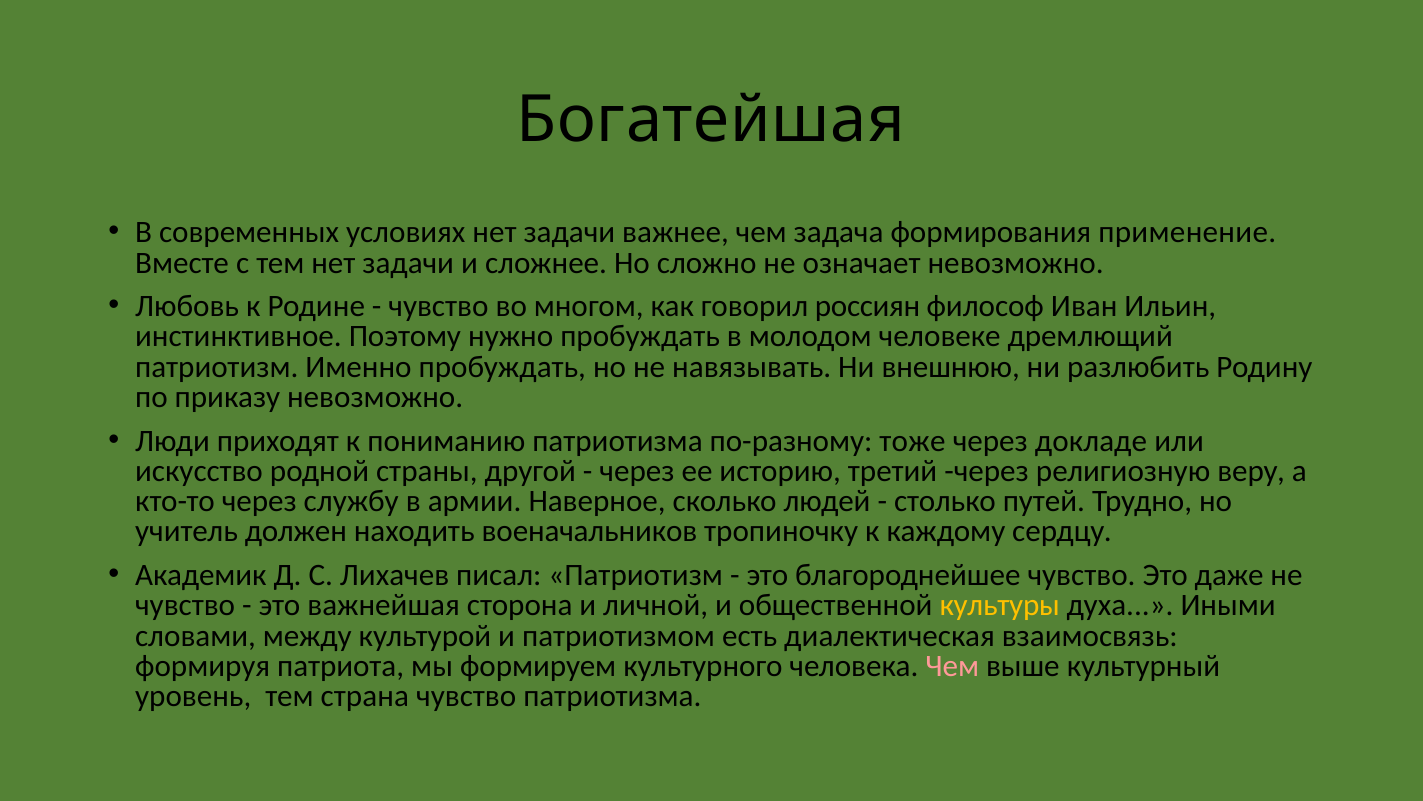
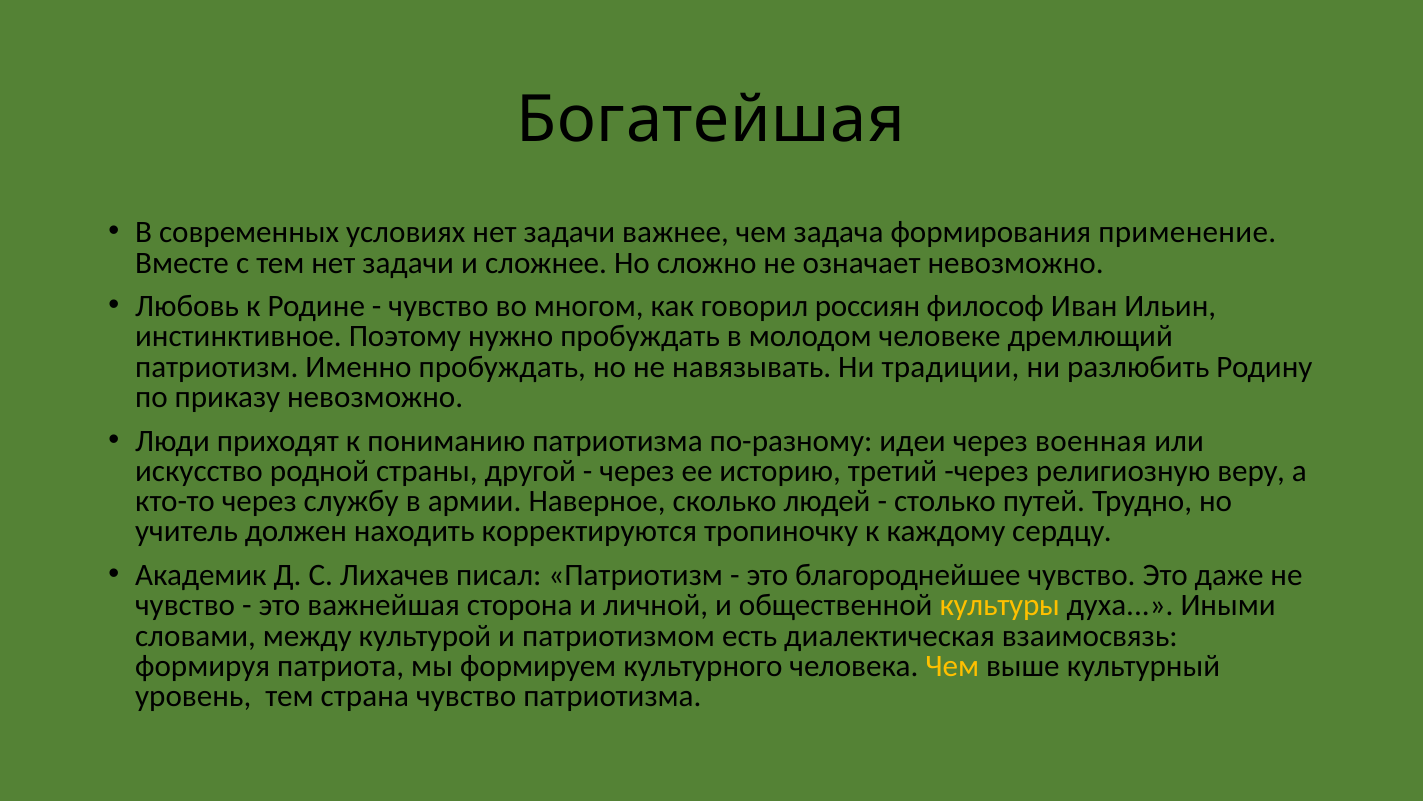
внешнюю: внешнюю -> традиции
тоже: тоже -> идеи
докладе: докладе -> военная
военачальников: военачальников -> корректируются
Чем at (952, 666) colour: pink -> yellow
